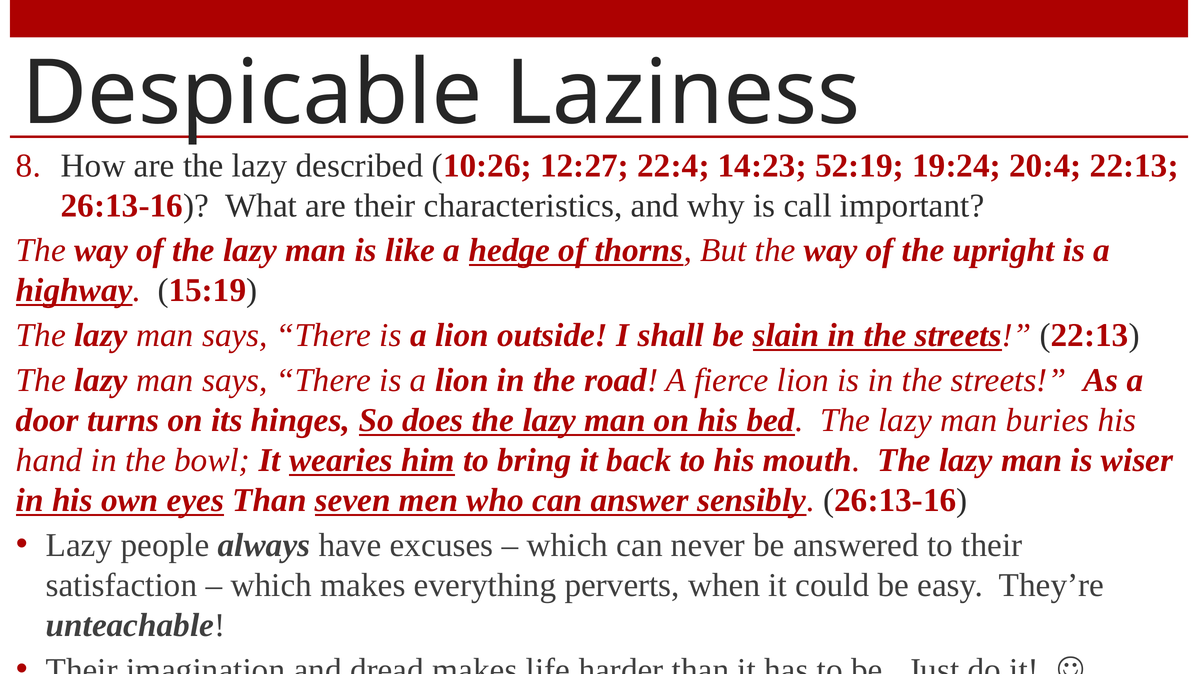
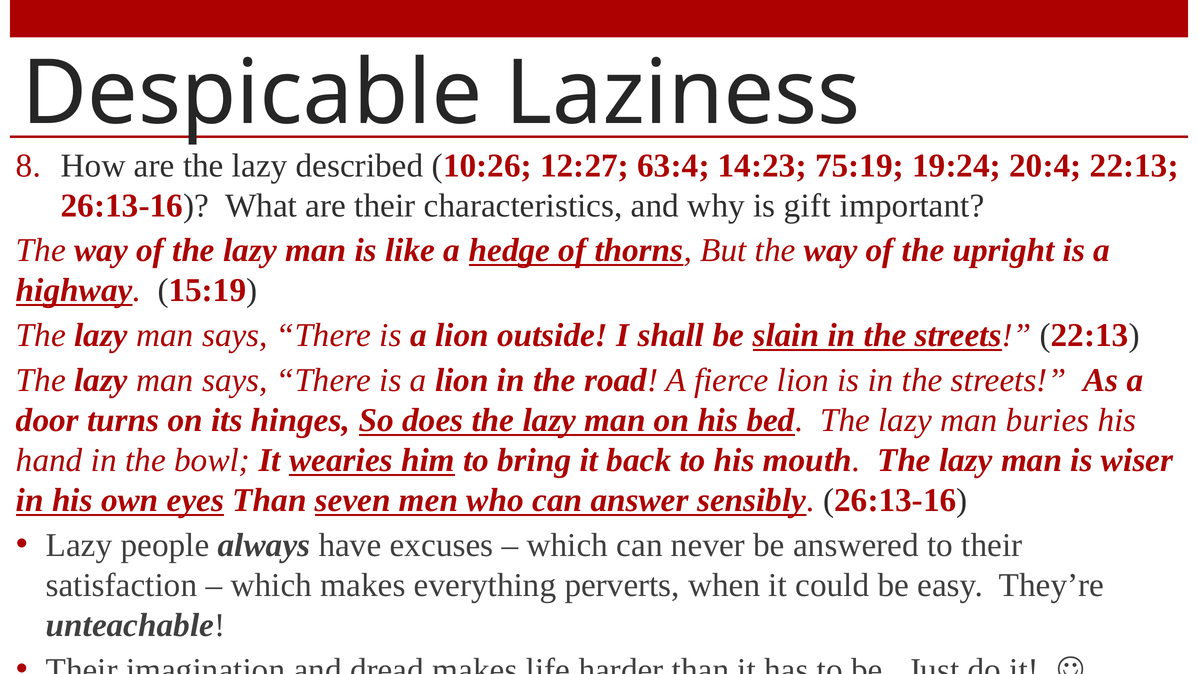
22:4: 22:4 -> 63:4
52:19: 52:19 -> 75:19
call: call -> gift
